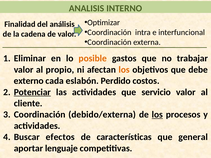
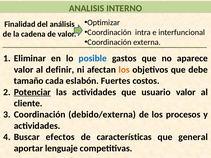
posible colour: orange -> blue
trabajar: trabajar -> aparece
propio: propio -> definir
externo: externo -> tamaño
Perdido: Perdido -> Fuertes
servicio: servicio -> usuario
los at (157, 115) underline: present -> none
